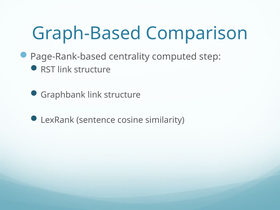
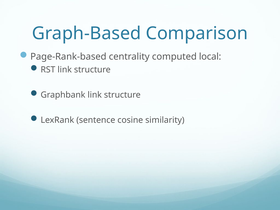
step: step -> local
